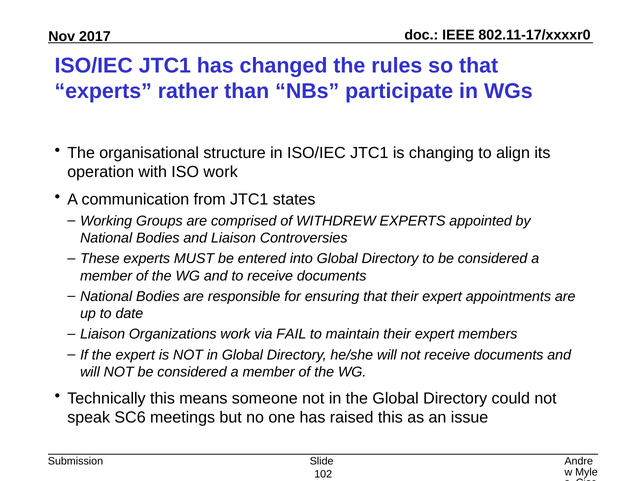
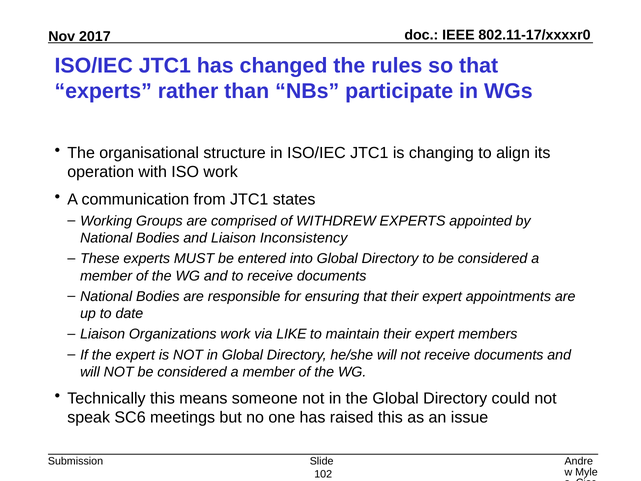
Controversies: Controversies -> Inconsistency
FAIL: FAIL -> LIKE
